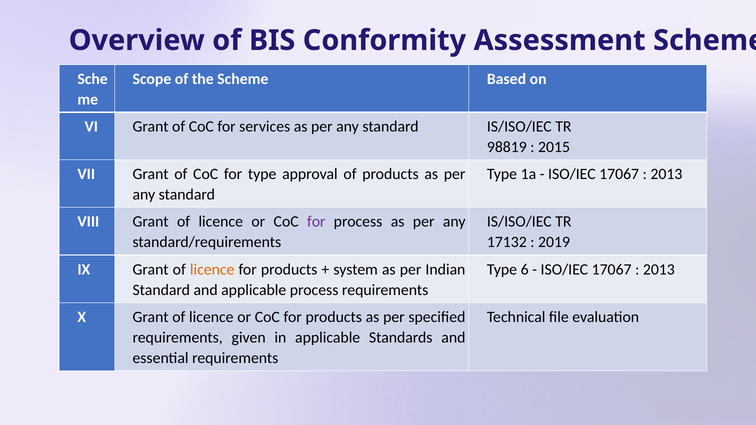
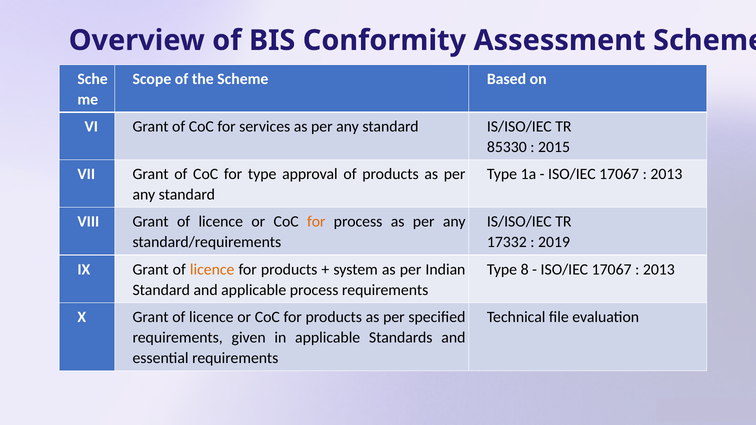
98819: 98819 -> 85330
for at (316, 222) colour: purple -> orange
17132: 17132 -> 17332
6: 6 -> 8
